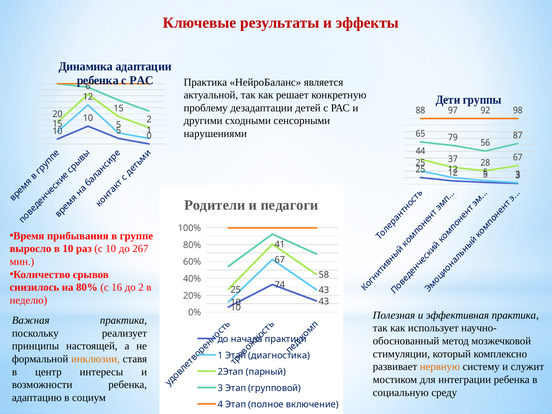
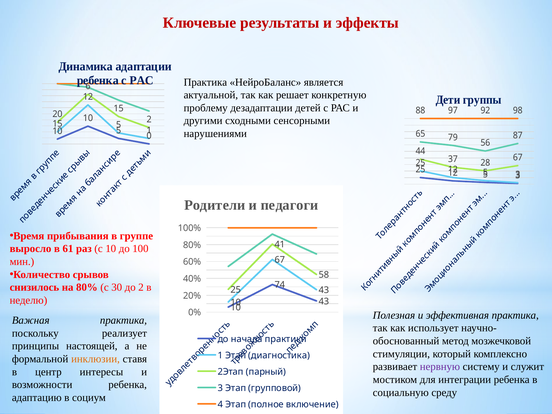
в 10: 10 -> 61
267: 267 -> 100
16: 16 -> 30
нервную colour: orange -> purple
